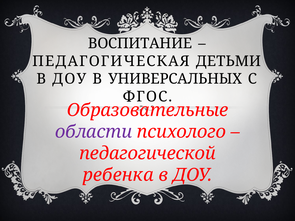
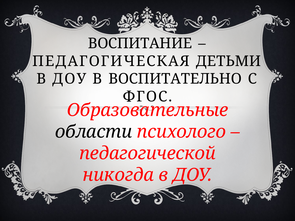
УНИВЕРСАЛЬНЫХ: УНИВЕРСАЛЬНЫХ -> ВОСПИТАТЕЛЬНО
области colour: purple -> black
ребенка: ребенка -> никогда
